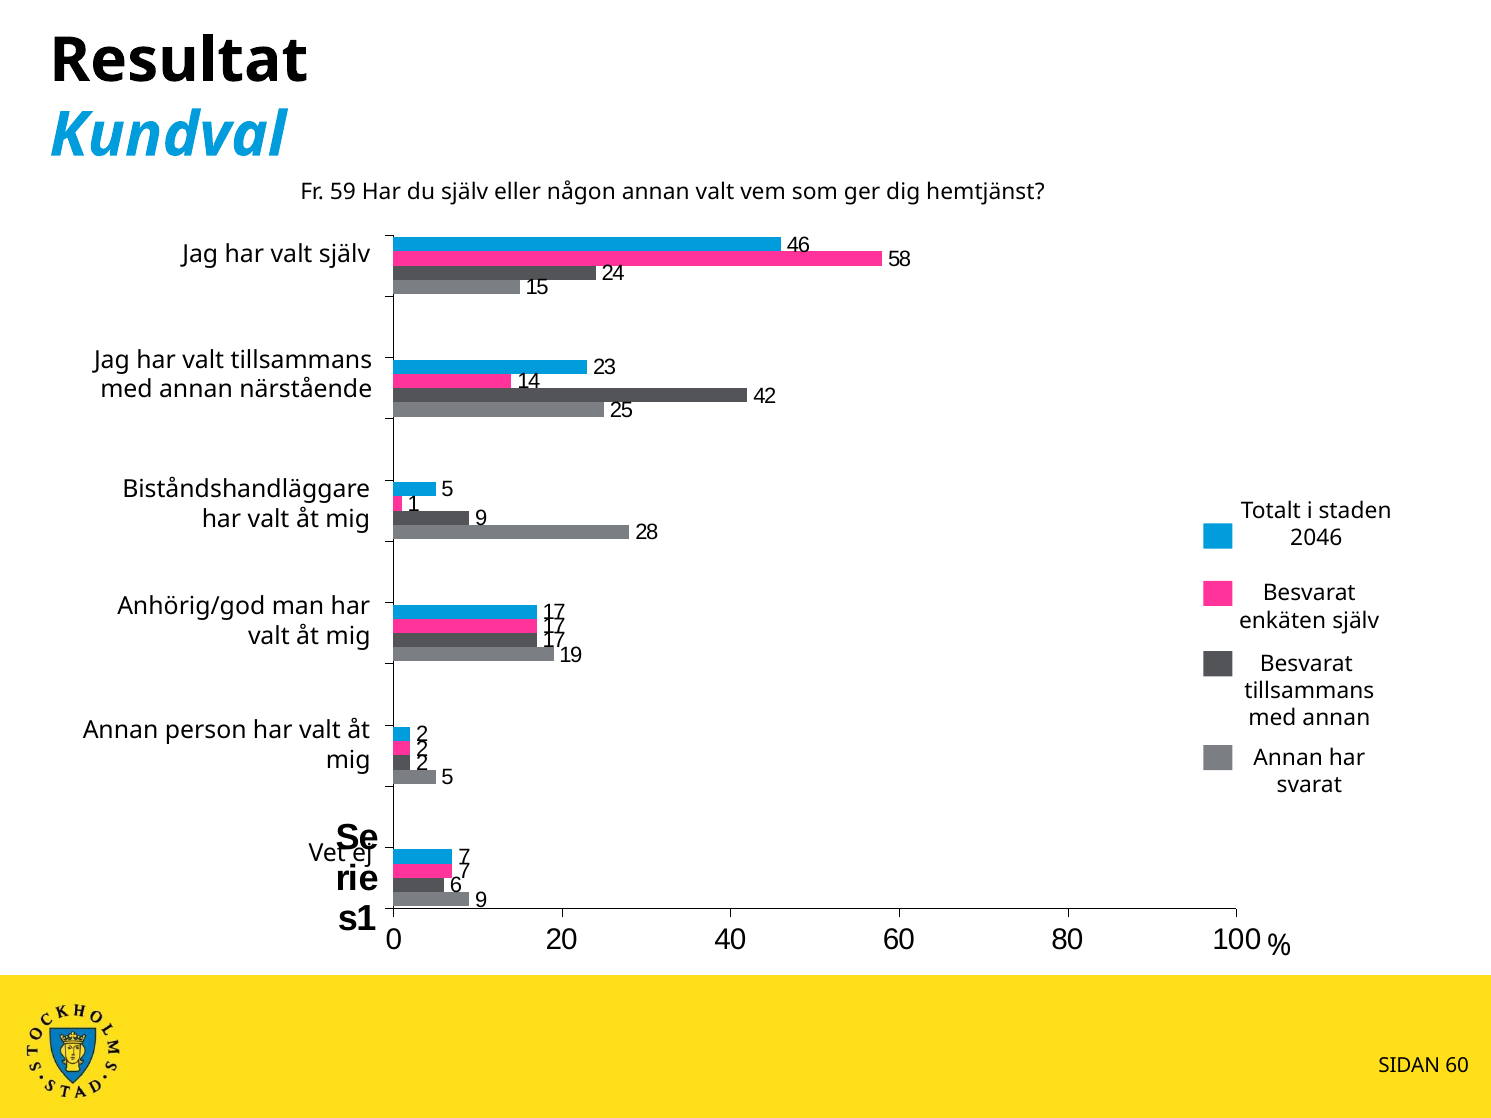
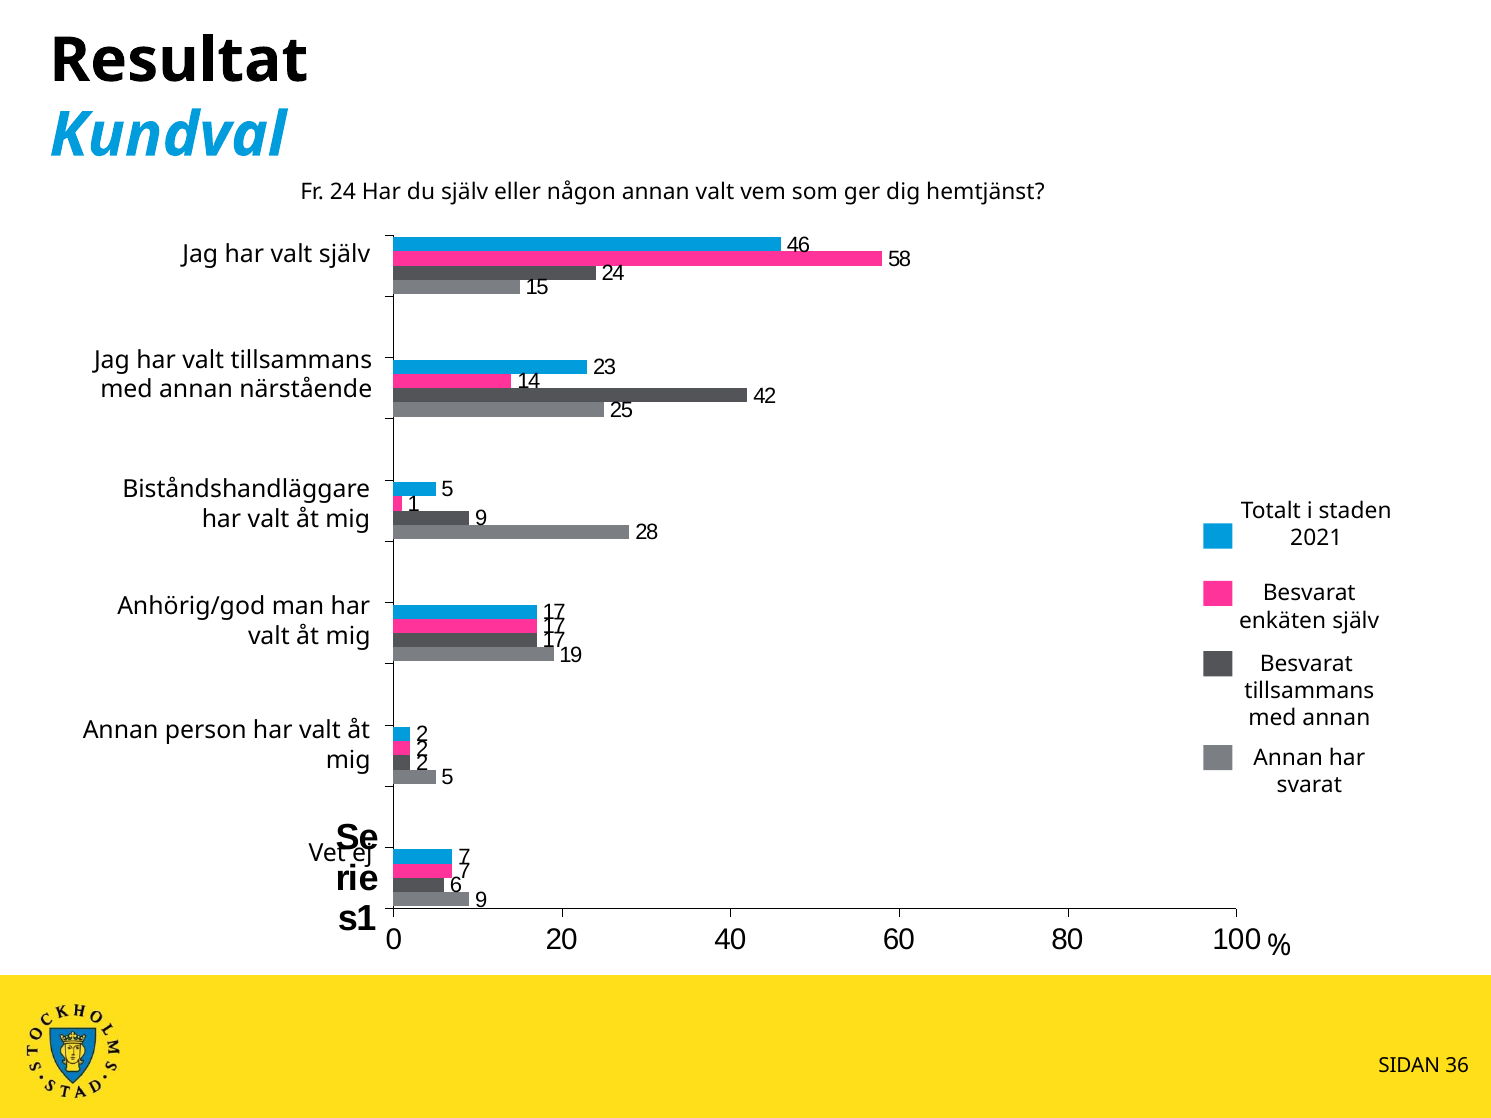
Fr 59: 59 -> 24
2046: 2046 -> 2021
SIDAN 60: 60 -> 36
